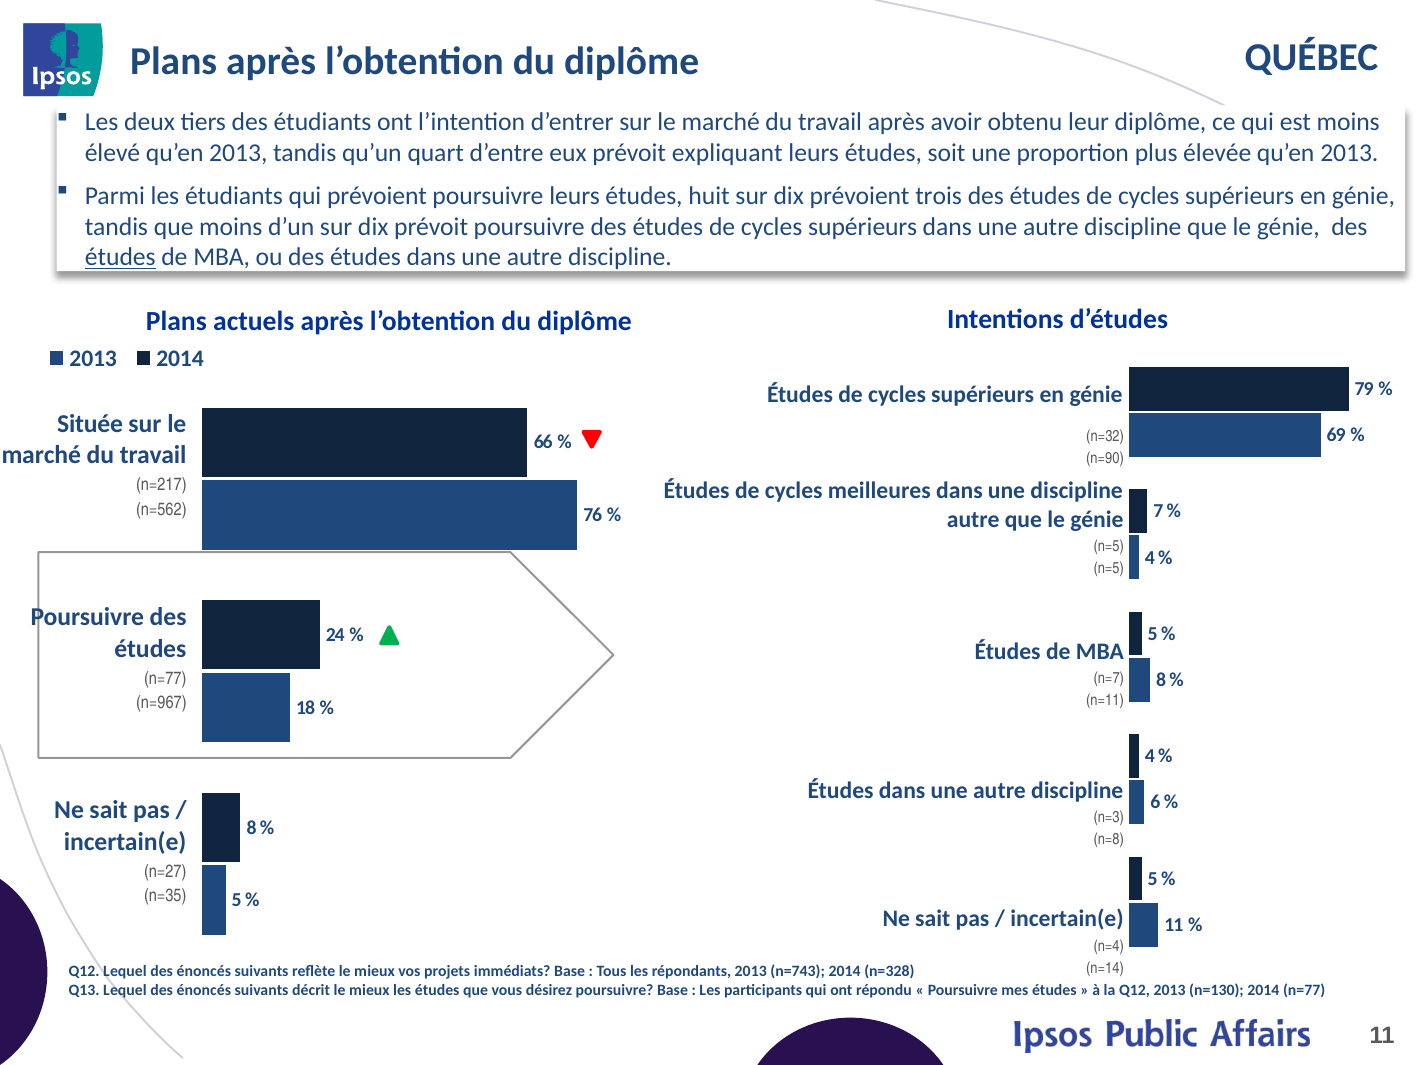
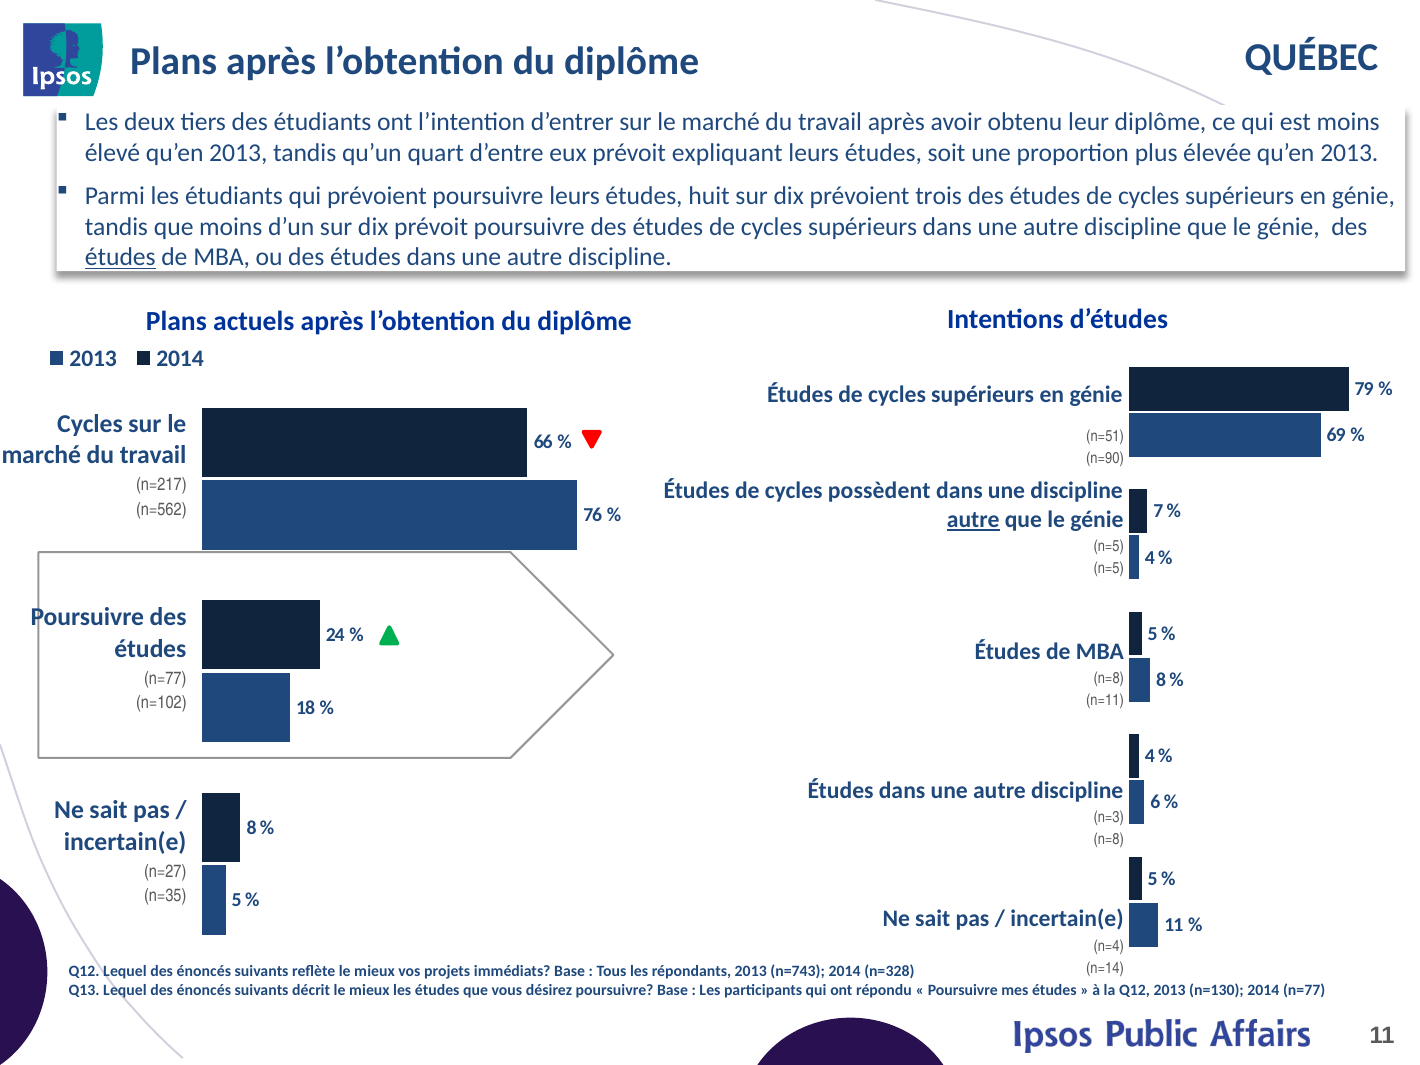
Située at (90, 424): Située -> Cycles
n=32: n=32 -> n=51
meilleures: meilleures -> possèdent
autre at (973, 520) underline: none -> present
n=7 at (1109, 679): n=7 -> n=8
n=967: n=967 -> n=102
